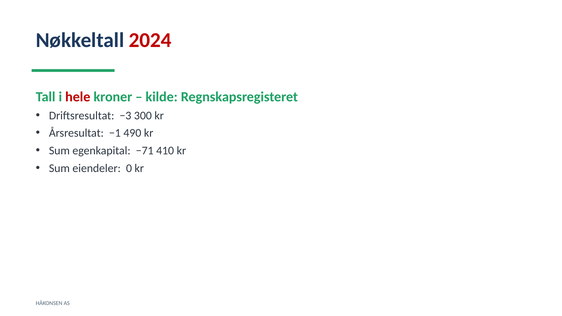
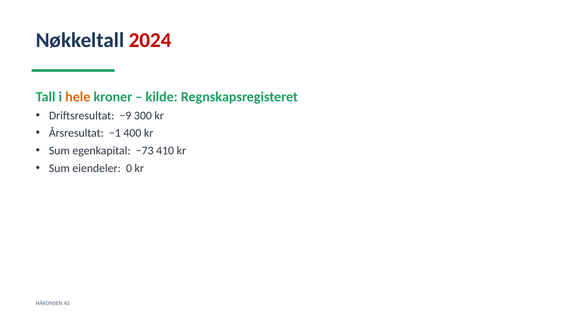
hele colour: red -> orange
−3: −3 -> −9
490: 490 -> 400
−71: −71 -> −73
